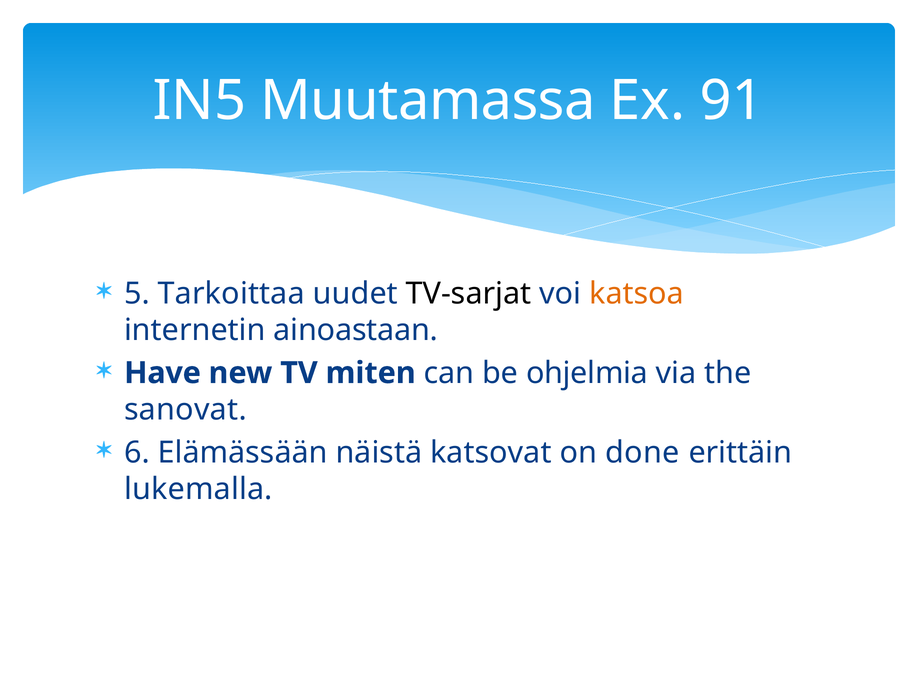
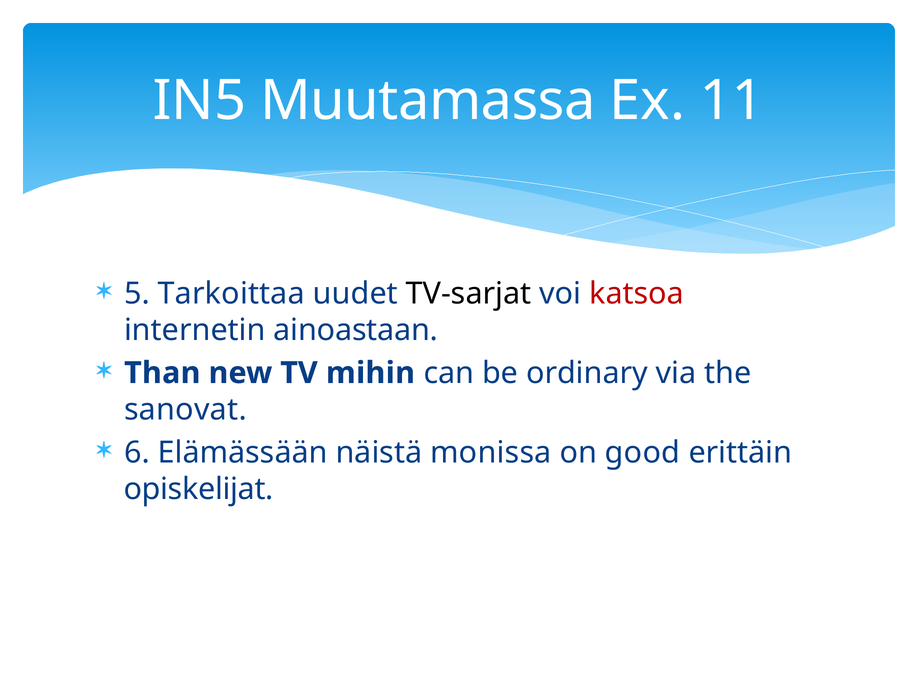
91: 91 -> 11
katsoa colour: orange -> red
Have: Have -> Than
miten: miten -> mihin
ohjelmia: ohjelmia -> ordinary
katsovat: katsovat -> monissa
done: done -> good
lukemalla: lukemalla -> opiskelijat
